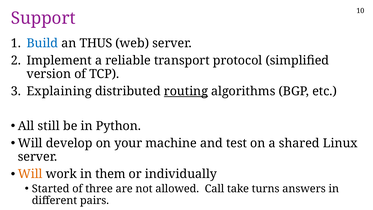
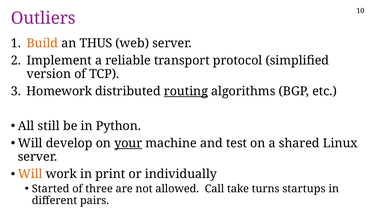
Support: Support -> Outliers
Build colour: blue -> orange
Explaining: Explaining -> Homework
your underline: none -> present
them: them -> print
answers: answers -> startups
